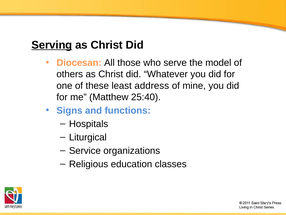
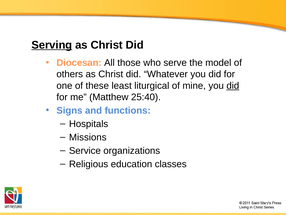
address: address -> liturgical
did at (233, 86) underline: none -> present
Liturgical: Liturgical -> Missions
